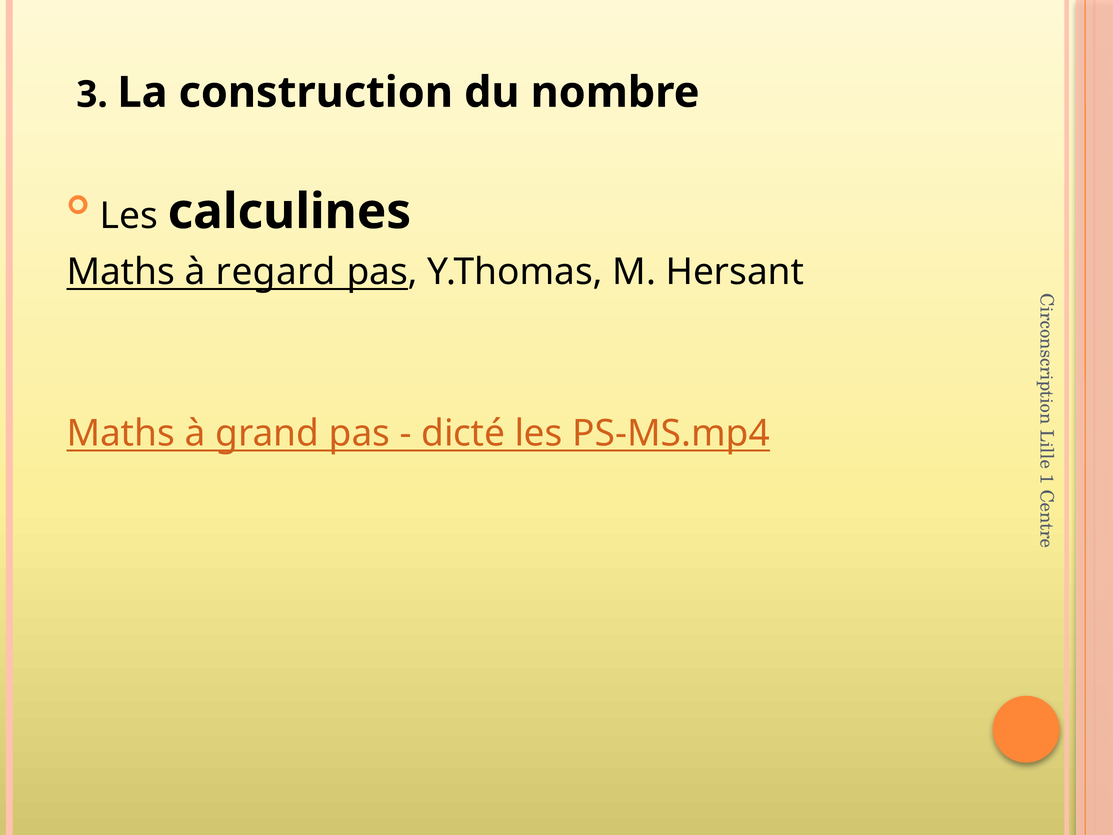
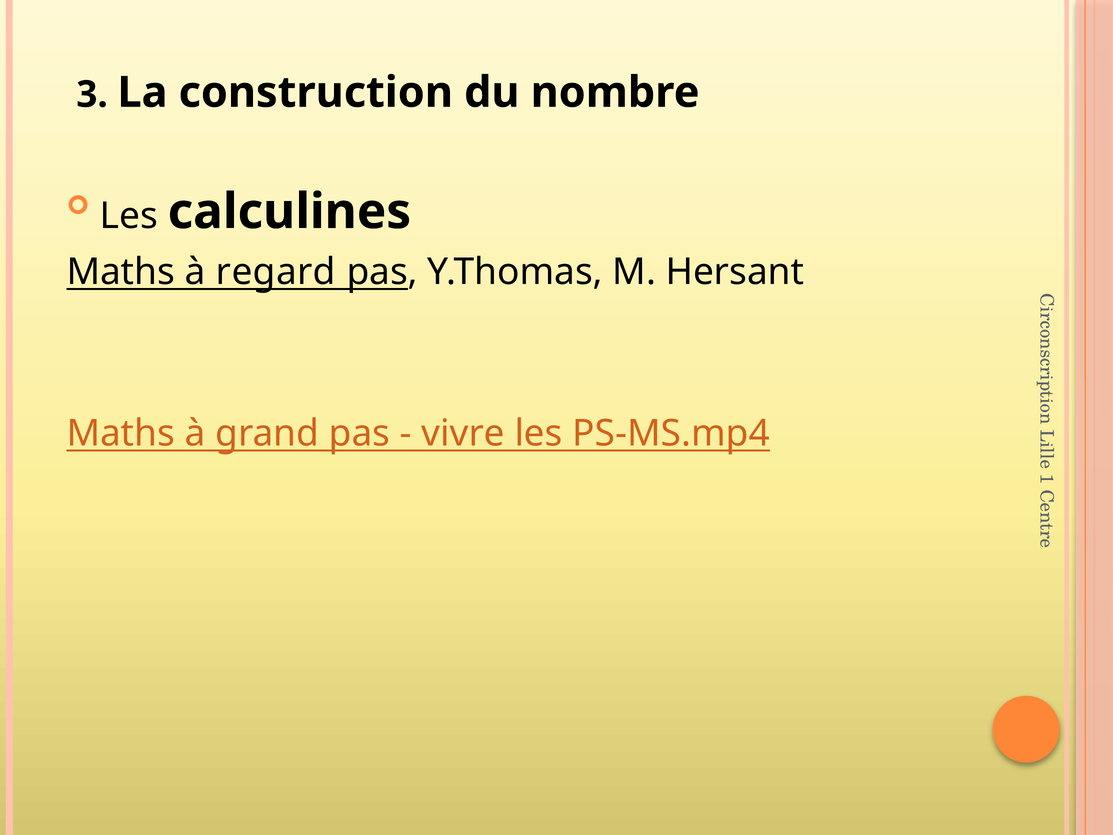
dicté: dicté -> vivre
